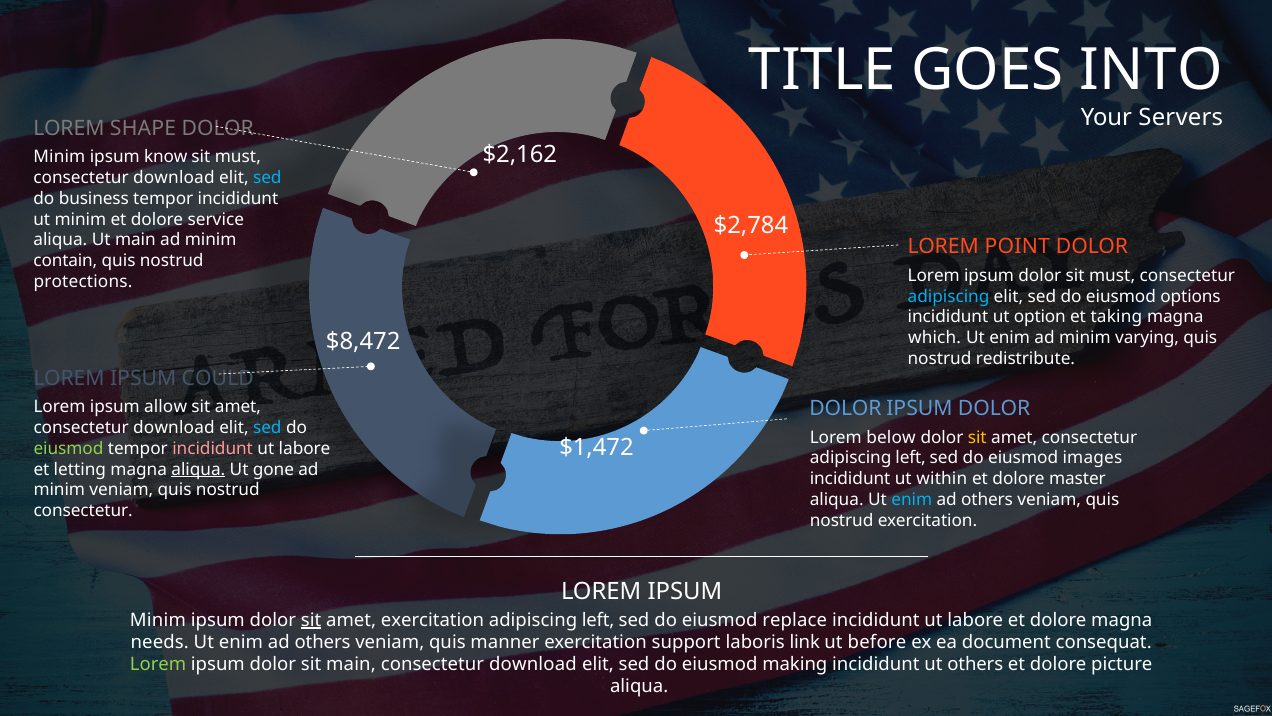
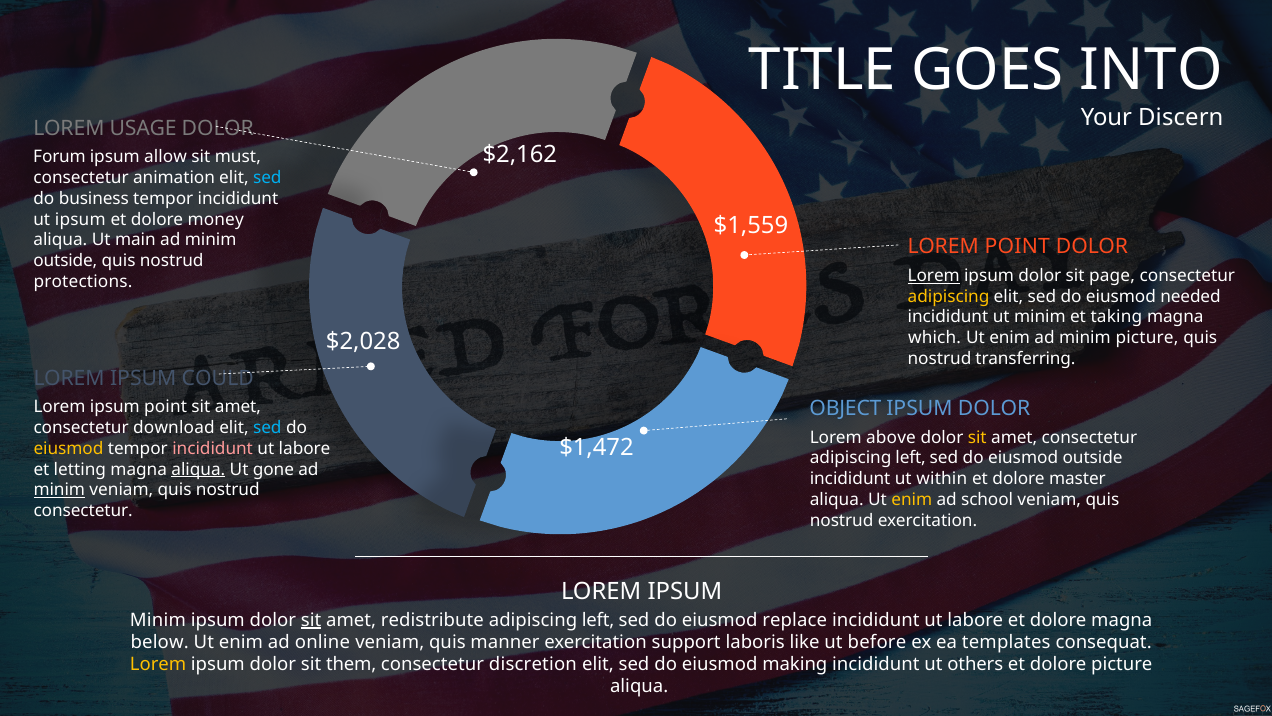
Servers: Servers -> Discern
SHAPE: SHAPE -> USAGE
Minim at (59, 157): Minim -> Forum
know: know -> allow
download at (174, 178): download -> animation
ut minim: minim -> ipsum
service: service -> money
$2,784: $2,784 -> $1,559
contain at (65, 261): contain -> outside
Lorem at (934, 276) underline: none -> present
dolor sit must: must -> page
adipiscing at (949, 296) colour: light blue -> yellow
options: options -> needed
ut option: option -> minim
minim varying: varying -> picture
$8,472: $8,472 -> $2,028
redistribute: redistribute -> transferring
ipsum allow: allow -> point
DOLOR at (845, 408): DOLOR -> OBJECT
below: below -> above
eiusmod at (68, 448) colour: light green -> yellow
eiusmod images: images -> outside
minim at (59, 490) underline: none -> present
enim at (912, 499) colour: light blue -> yellow
others at (987, 499): others -> school
amet exercitation: exercitation -> redistribute
needs: needs -> below
others at (323, 642): others -> online
link: link -> like
document: document -> templates
Lorem at (158, 664) colour: light green -> yellow
sit main: main -> them
download at (533, 664): download -> discretion
